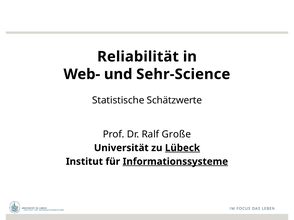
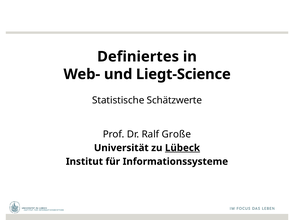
Reliabilität: Reliabilität -> Definiertes
Sehr-Science: Sehr-Science -> Liegt-Science
Informationssysteme underline: present -> none
